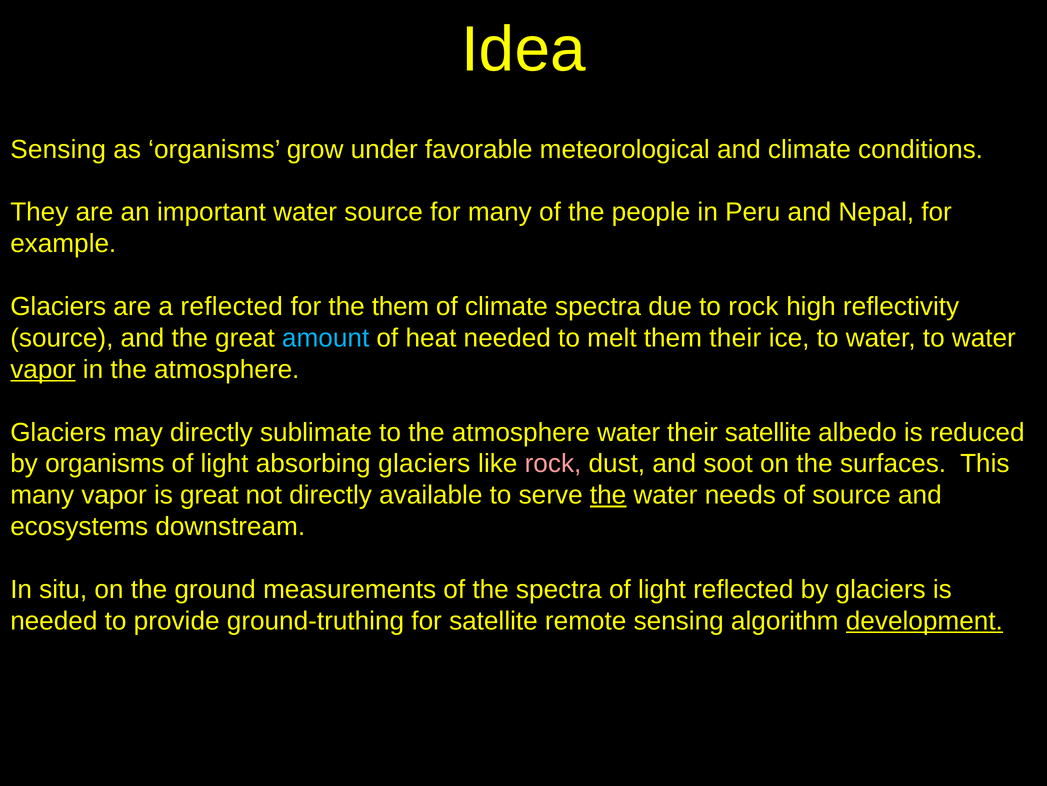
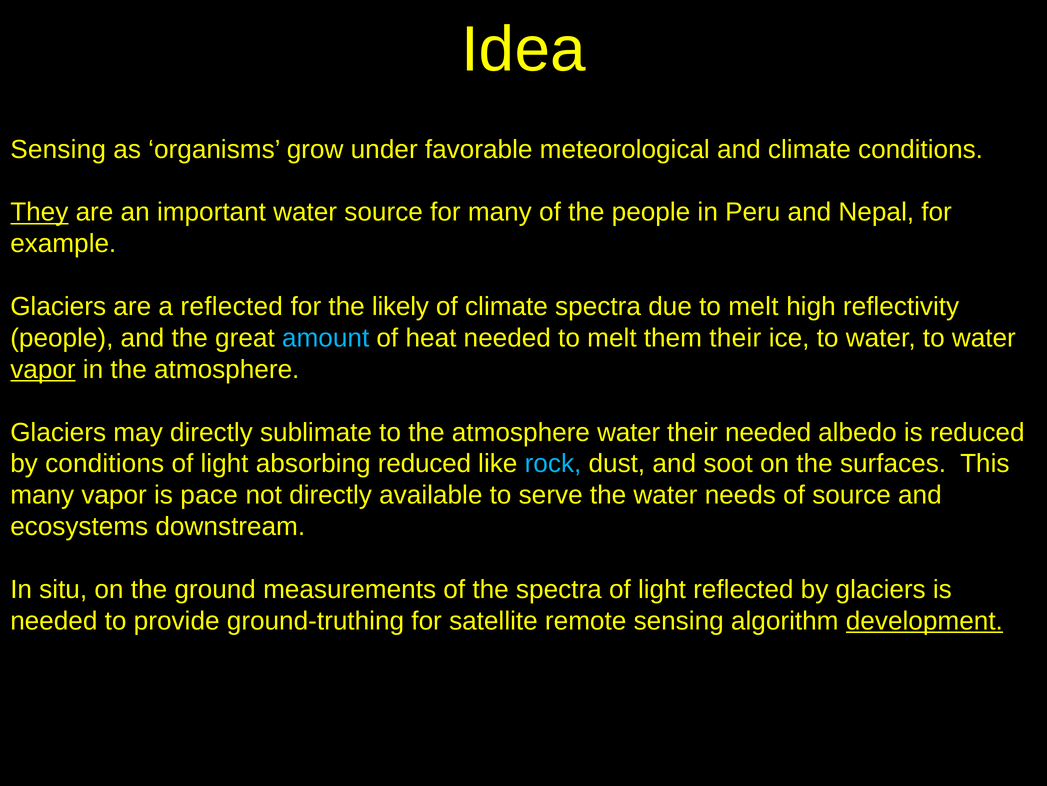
They underline: none -> present
the them: them -> likely
due to rock: rock -> melt
source at (62, 338): source -> people
their satellite: satellite -> needed
by organisms: organisms -> conditions
absorbing glaciers: glaciers -> reduced
rock at (553, 463) colour: pink -> light blue
is great: great -> pace
the at (608, 495) underline: present -> none
